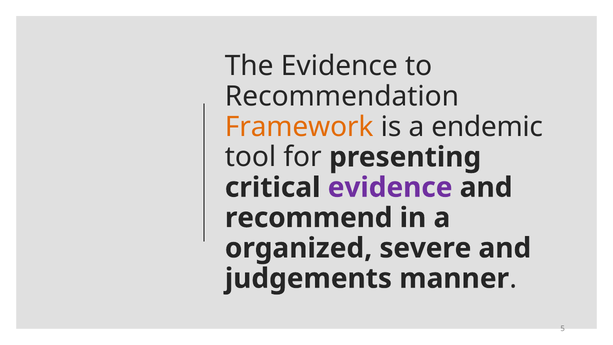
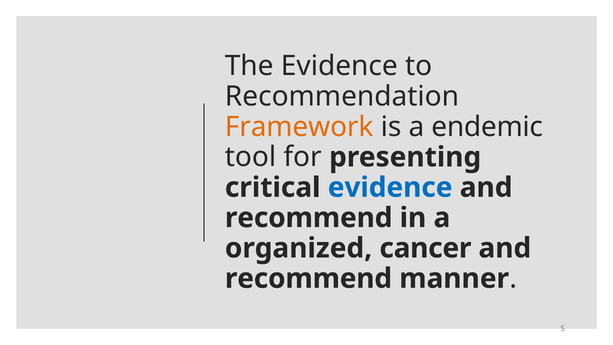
evidence at (390, 187) colour: purple -> blue
severe: severe -> cancer
judgements at (308, 278): judgements -> recommend
